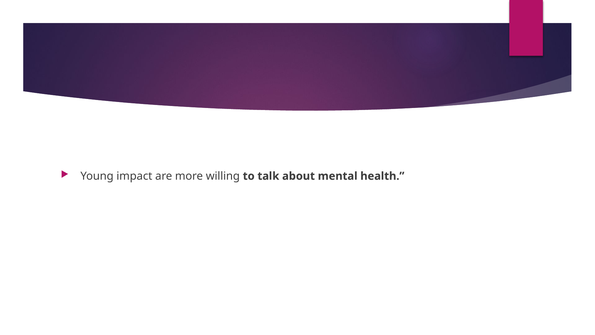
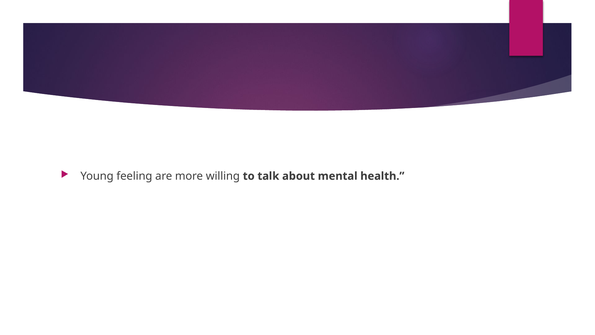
impact: impact -> feeling
